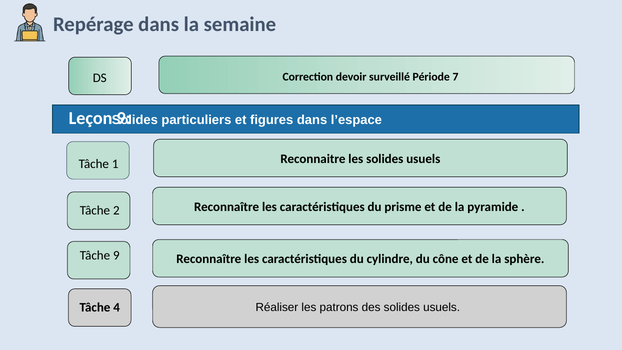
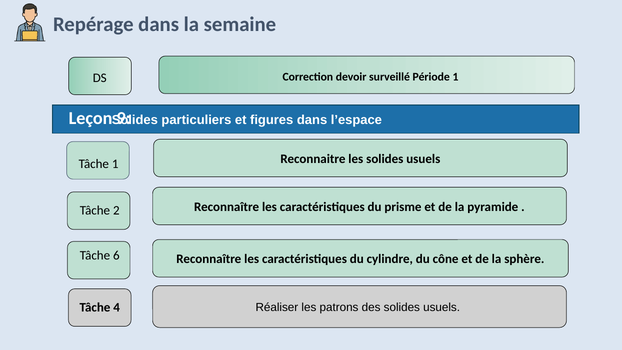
Période 7: 7 -> 1
Tâche 9: 9 -> 6
